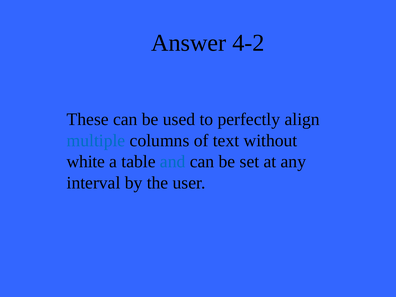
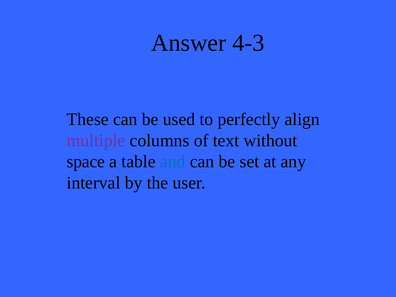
4-2: 4-2 -> 4-3
multiple colour: blue -> purple
white: white -> space
